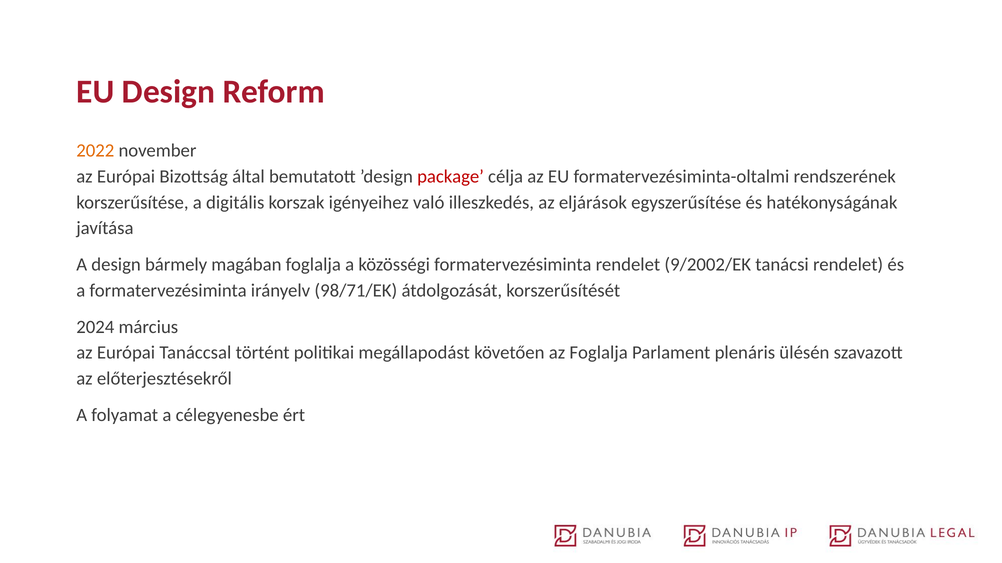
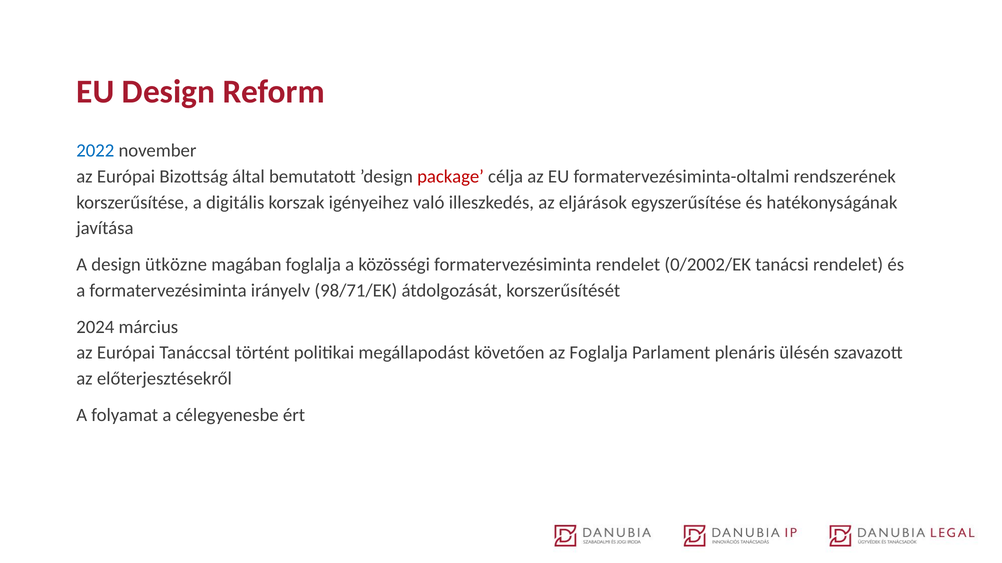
2022 colour: orange -> blue
bármely: bármely -> ütközne
9/2002/EK: 9/2002/EK -> 0/2002/EK
